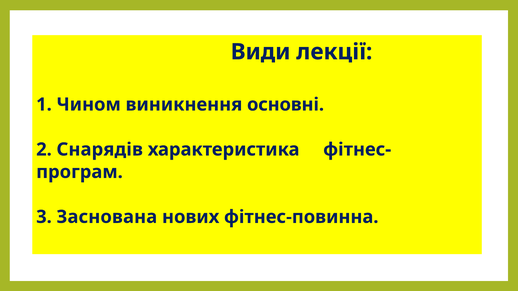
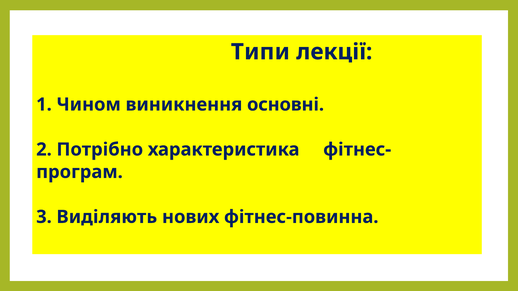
Види: Види -> Типи
Снарядів: Снарядів -> Потрібно
Заснована: Заснована -> Виділяють
